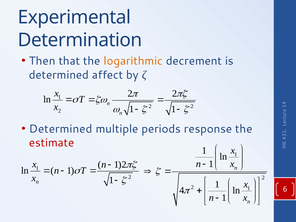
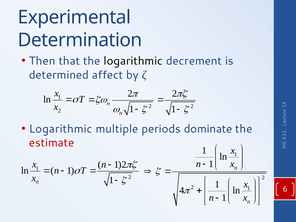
logarithmic at (133, 61) colour: orange -> black
Determined at (61, 129): Determined -> Logarithmic
response: response -> dominate
